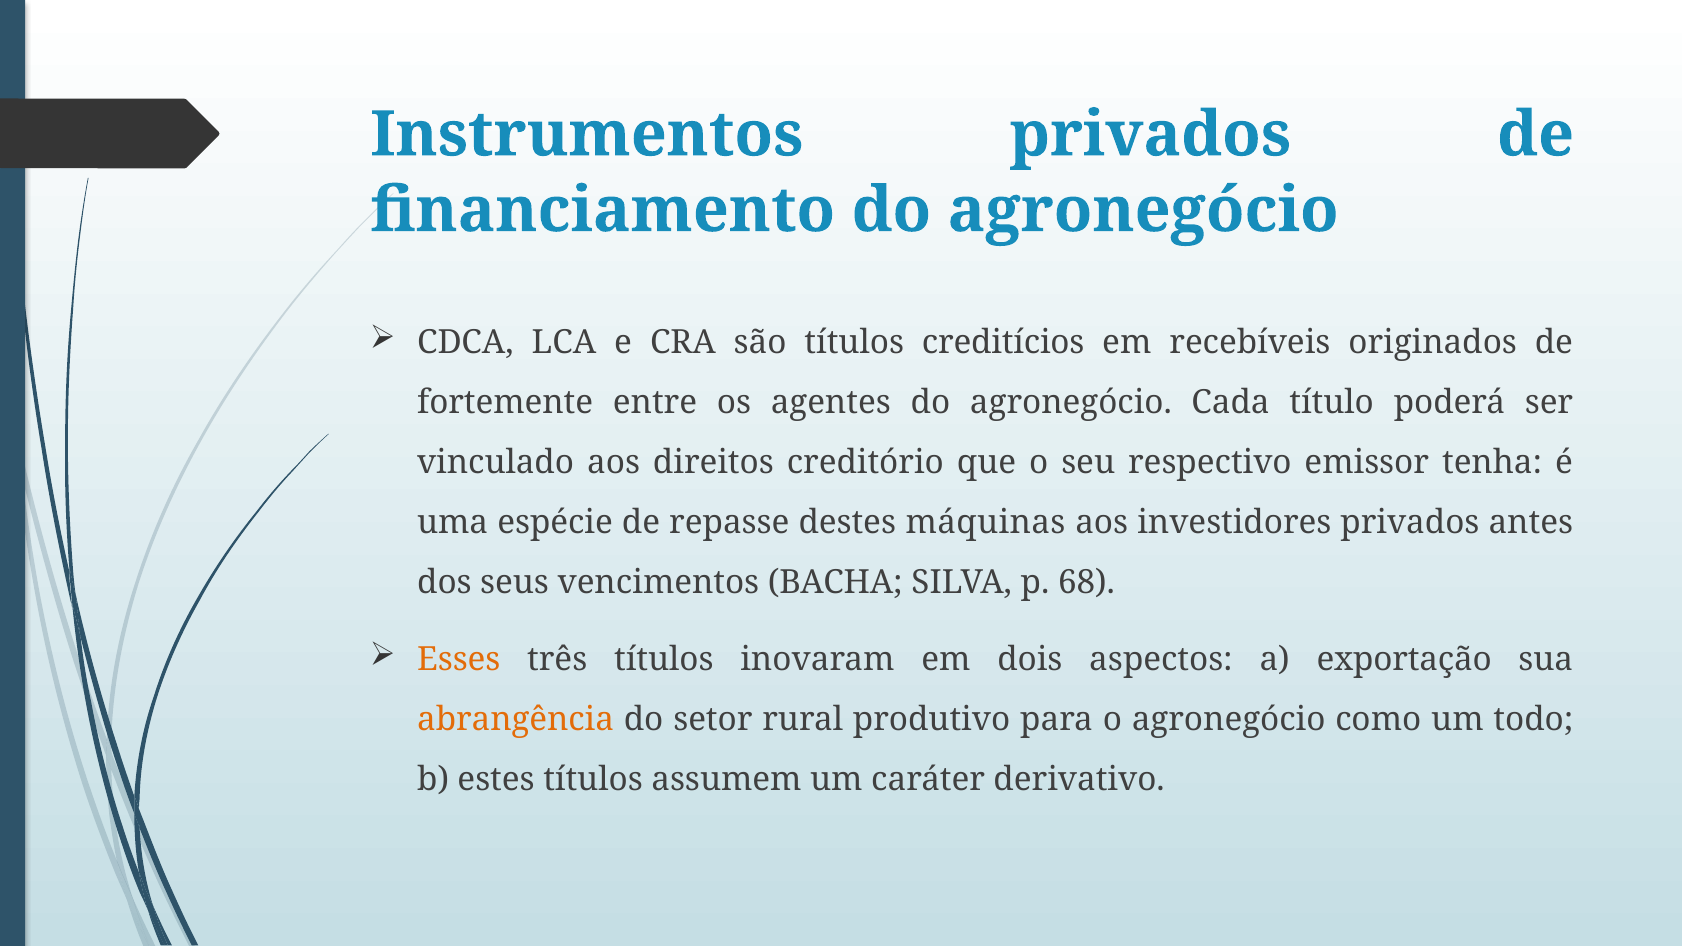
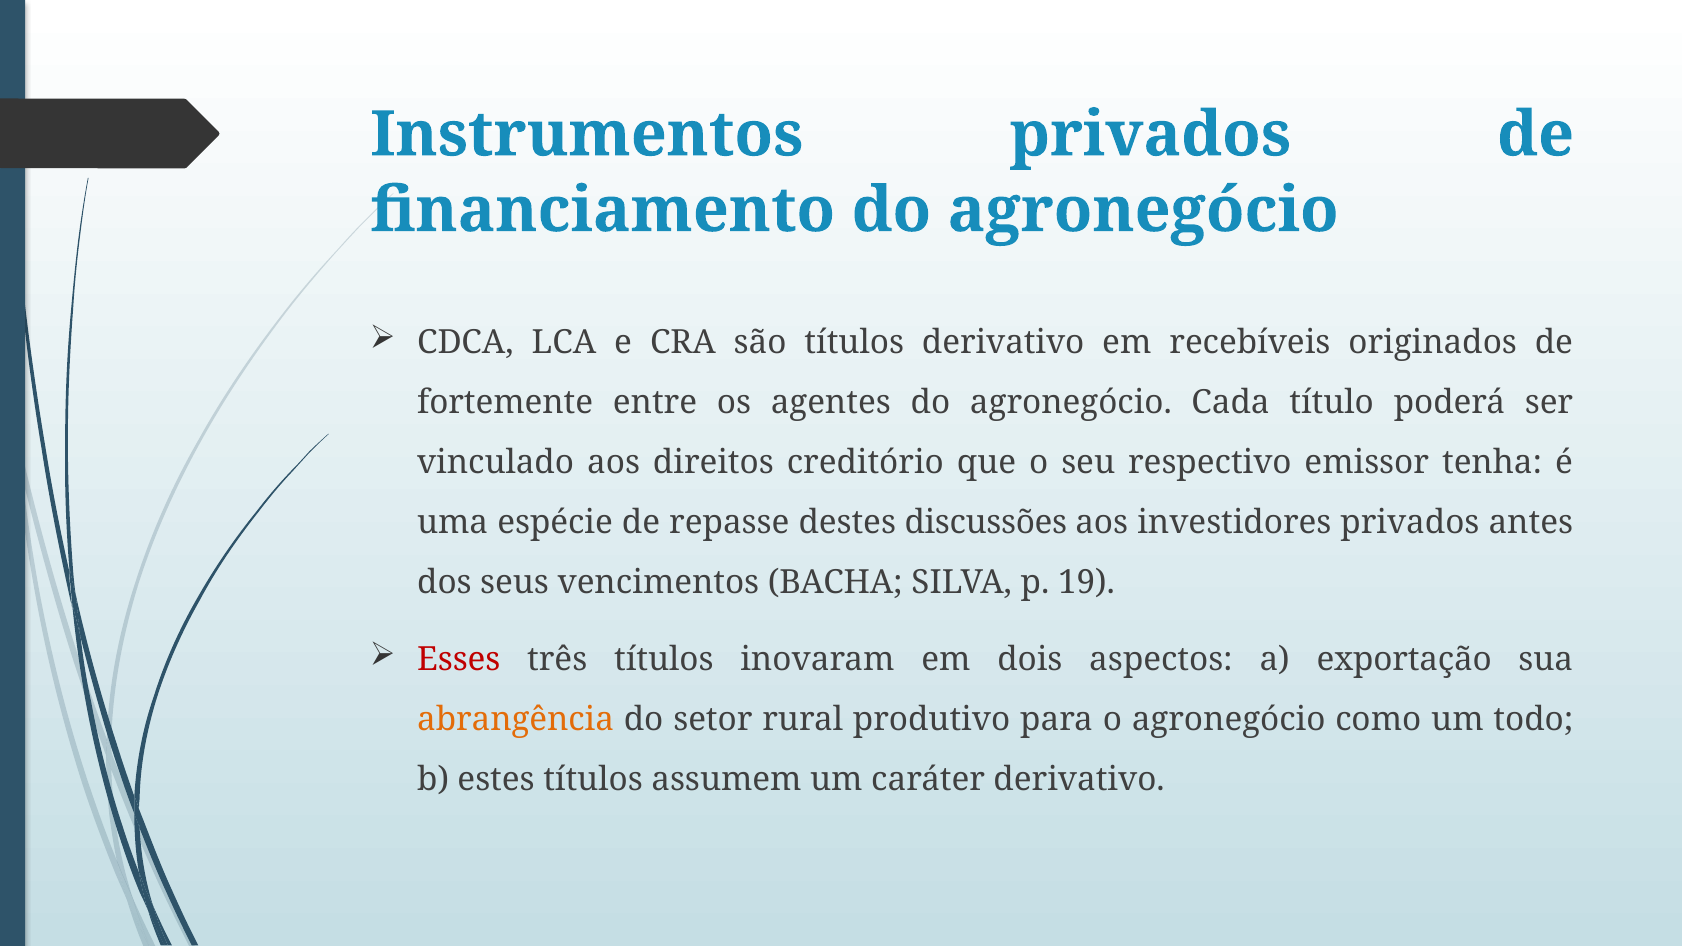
títulos creditícios: creditícios -> derivativo
máquinas: máquinas -> discussões
68: 68 -> 19
Esses colour: orange -> red
